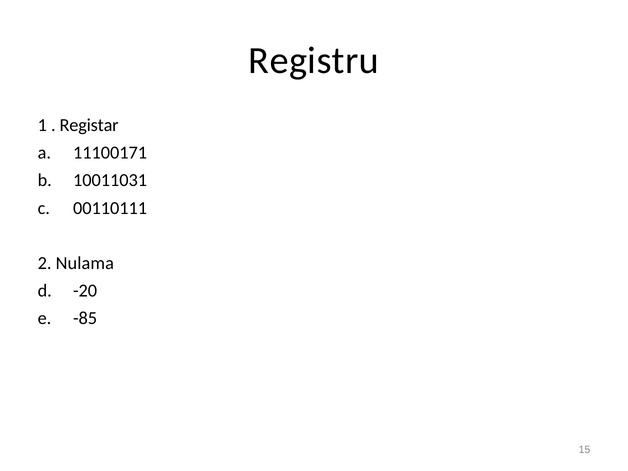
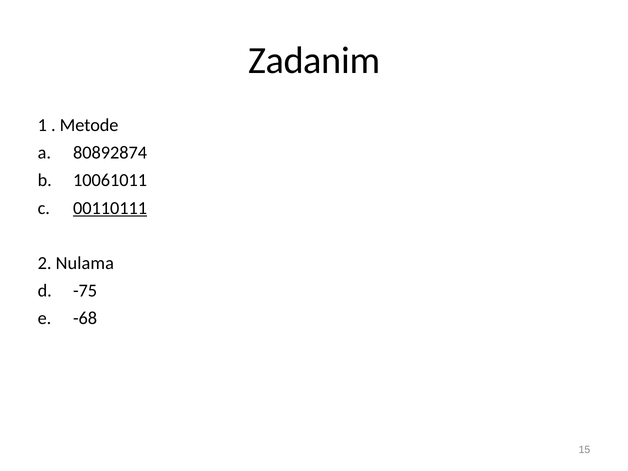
Registru: Registru -> Zadanim
Registar: Registar -> Metode
11100171: 11100171 -> 80892874
10011031: 10011031 -> 10061011
00110111 underline: none -> present
-20: -20 -> -75
-85: -85 -> -68
